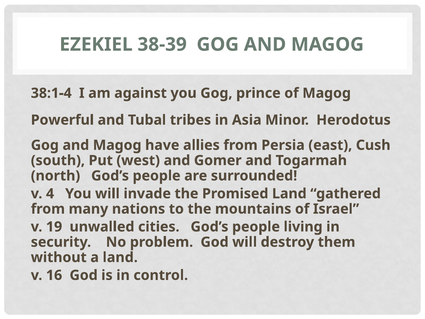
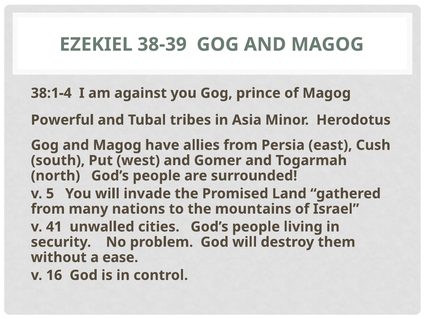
4: 4 -> 5
19: 19 -> 41
a land: land -> ease
